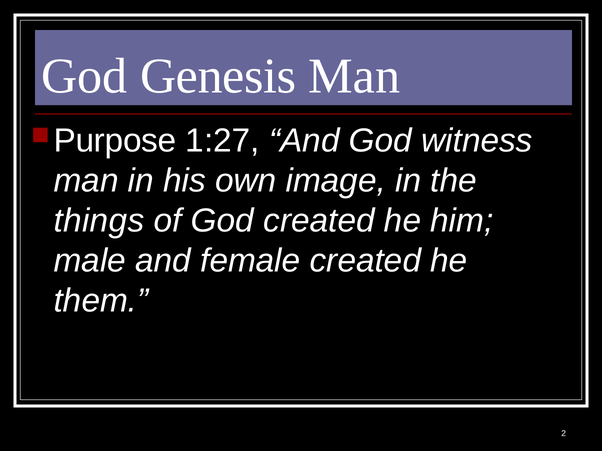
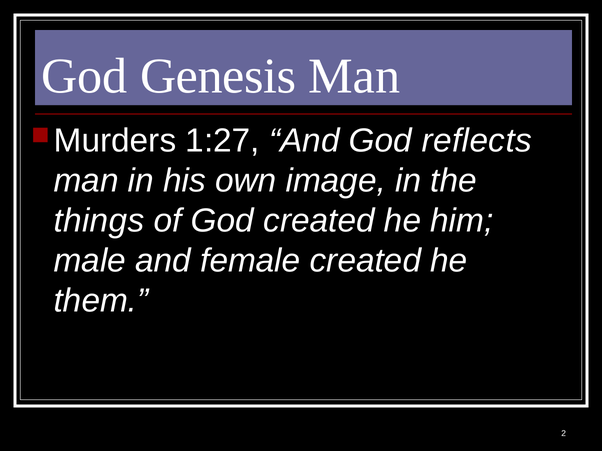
Purpose: Purpose -> Murders
witness: witness -> reflects
